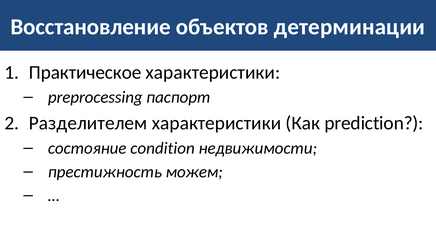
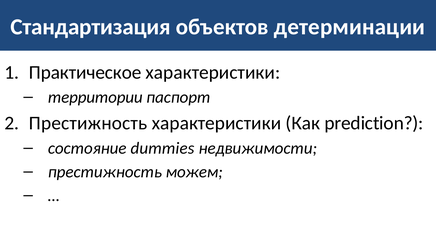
Восстановление: Восстановление -> Стандартизация
preprocessing: preprocessing -> территории
Разделителем at (88, 123): Разделителем -> Престижность
condition: condition -> dummies
